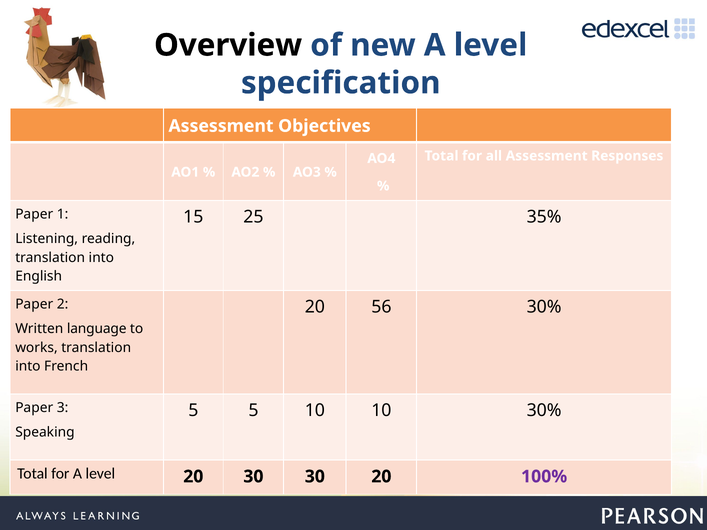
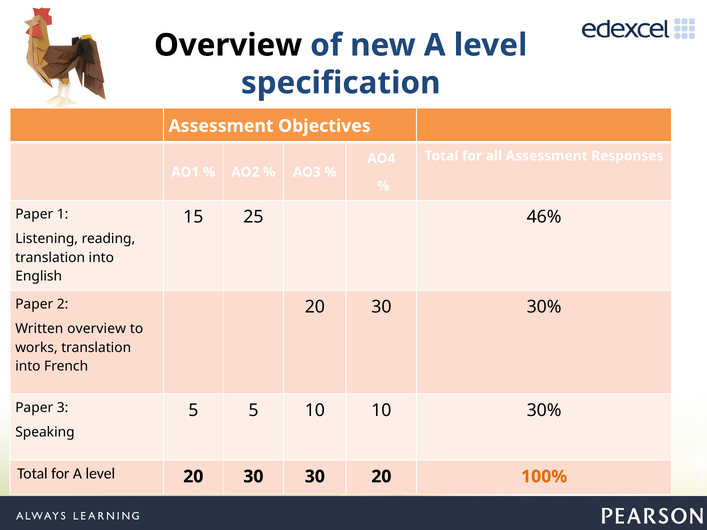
35%: 35% -> 46%
56 at (381, 307): 56 -> 30
Written language: language -> overview
100% colour: purple -> orange
